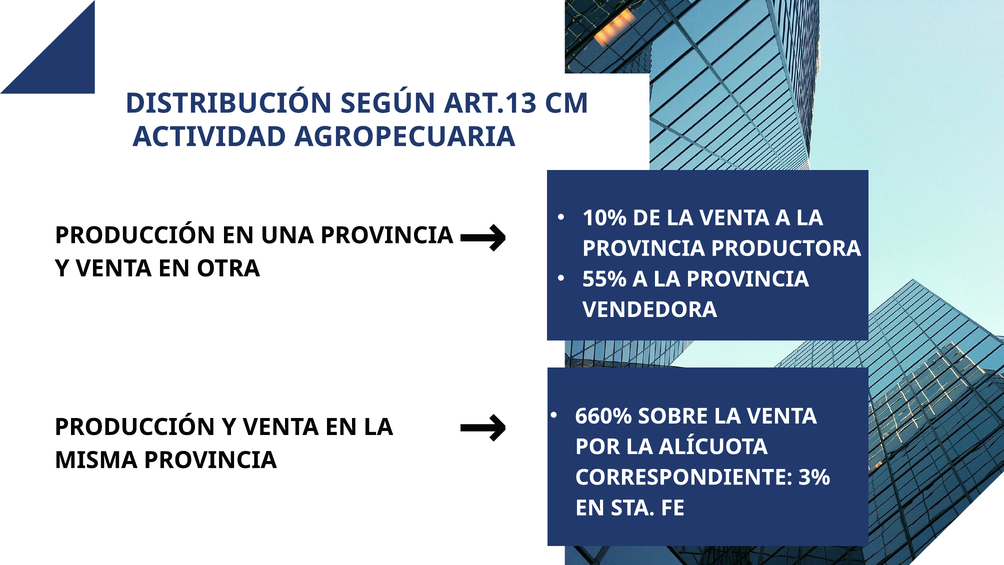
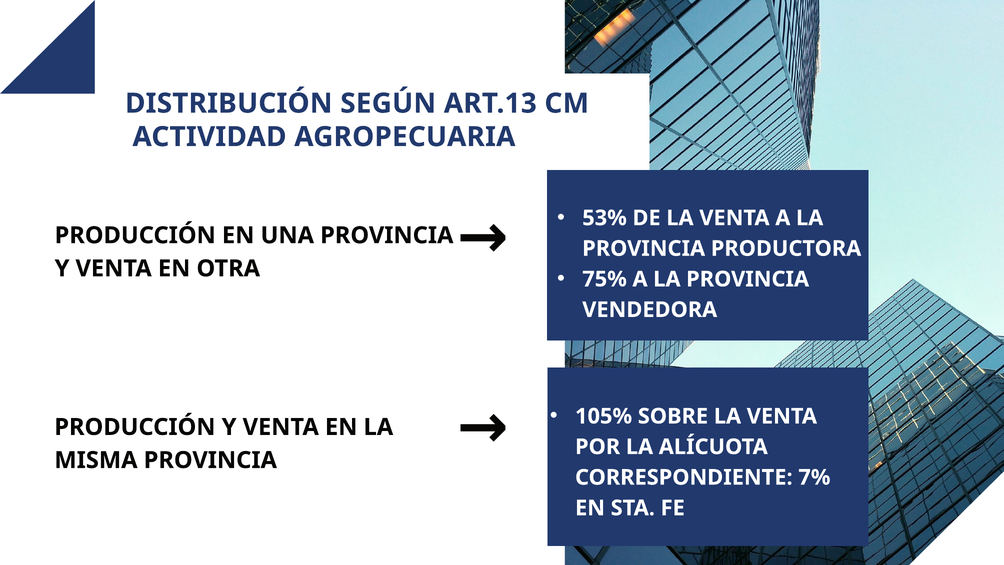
10%: 10% -> 53%
55%: 55% -> 75%
660%: 660% -> 105%
3%: 3% -> 7%
